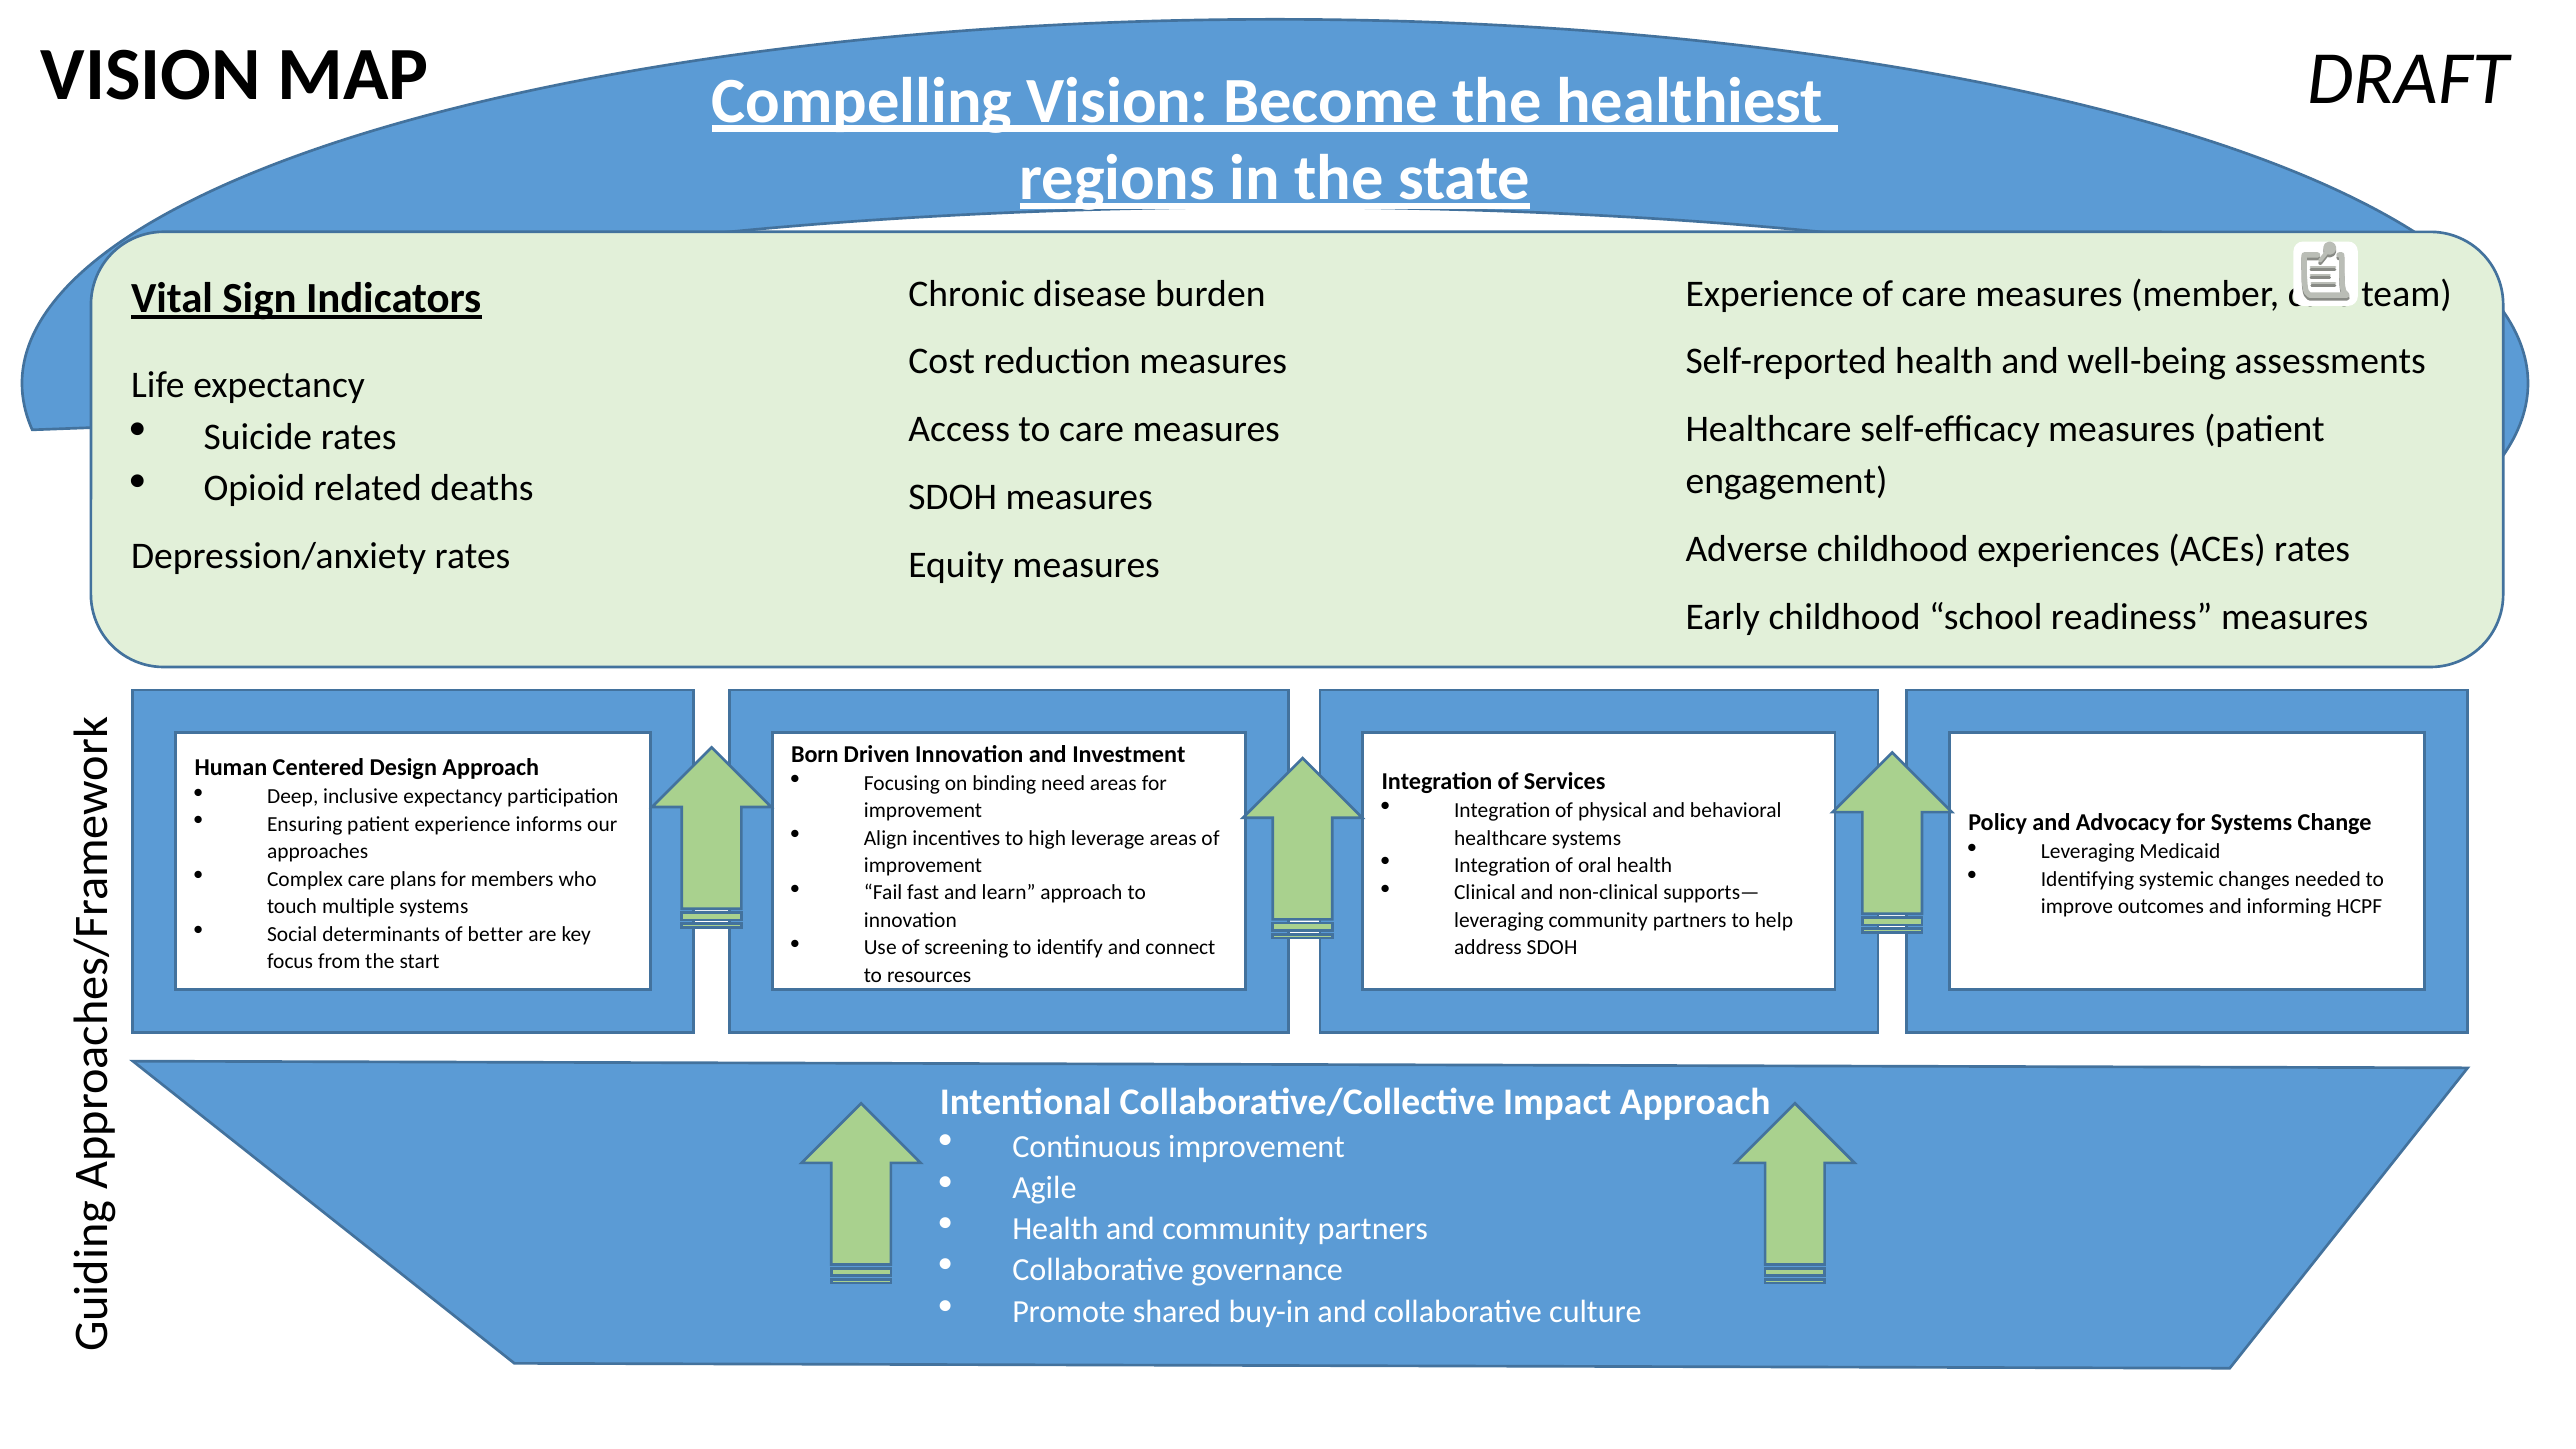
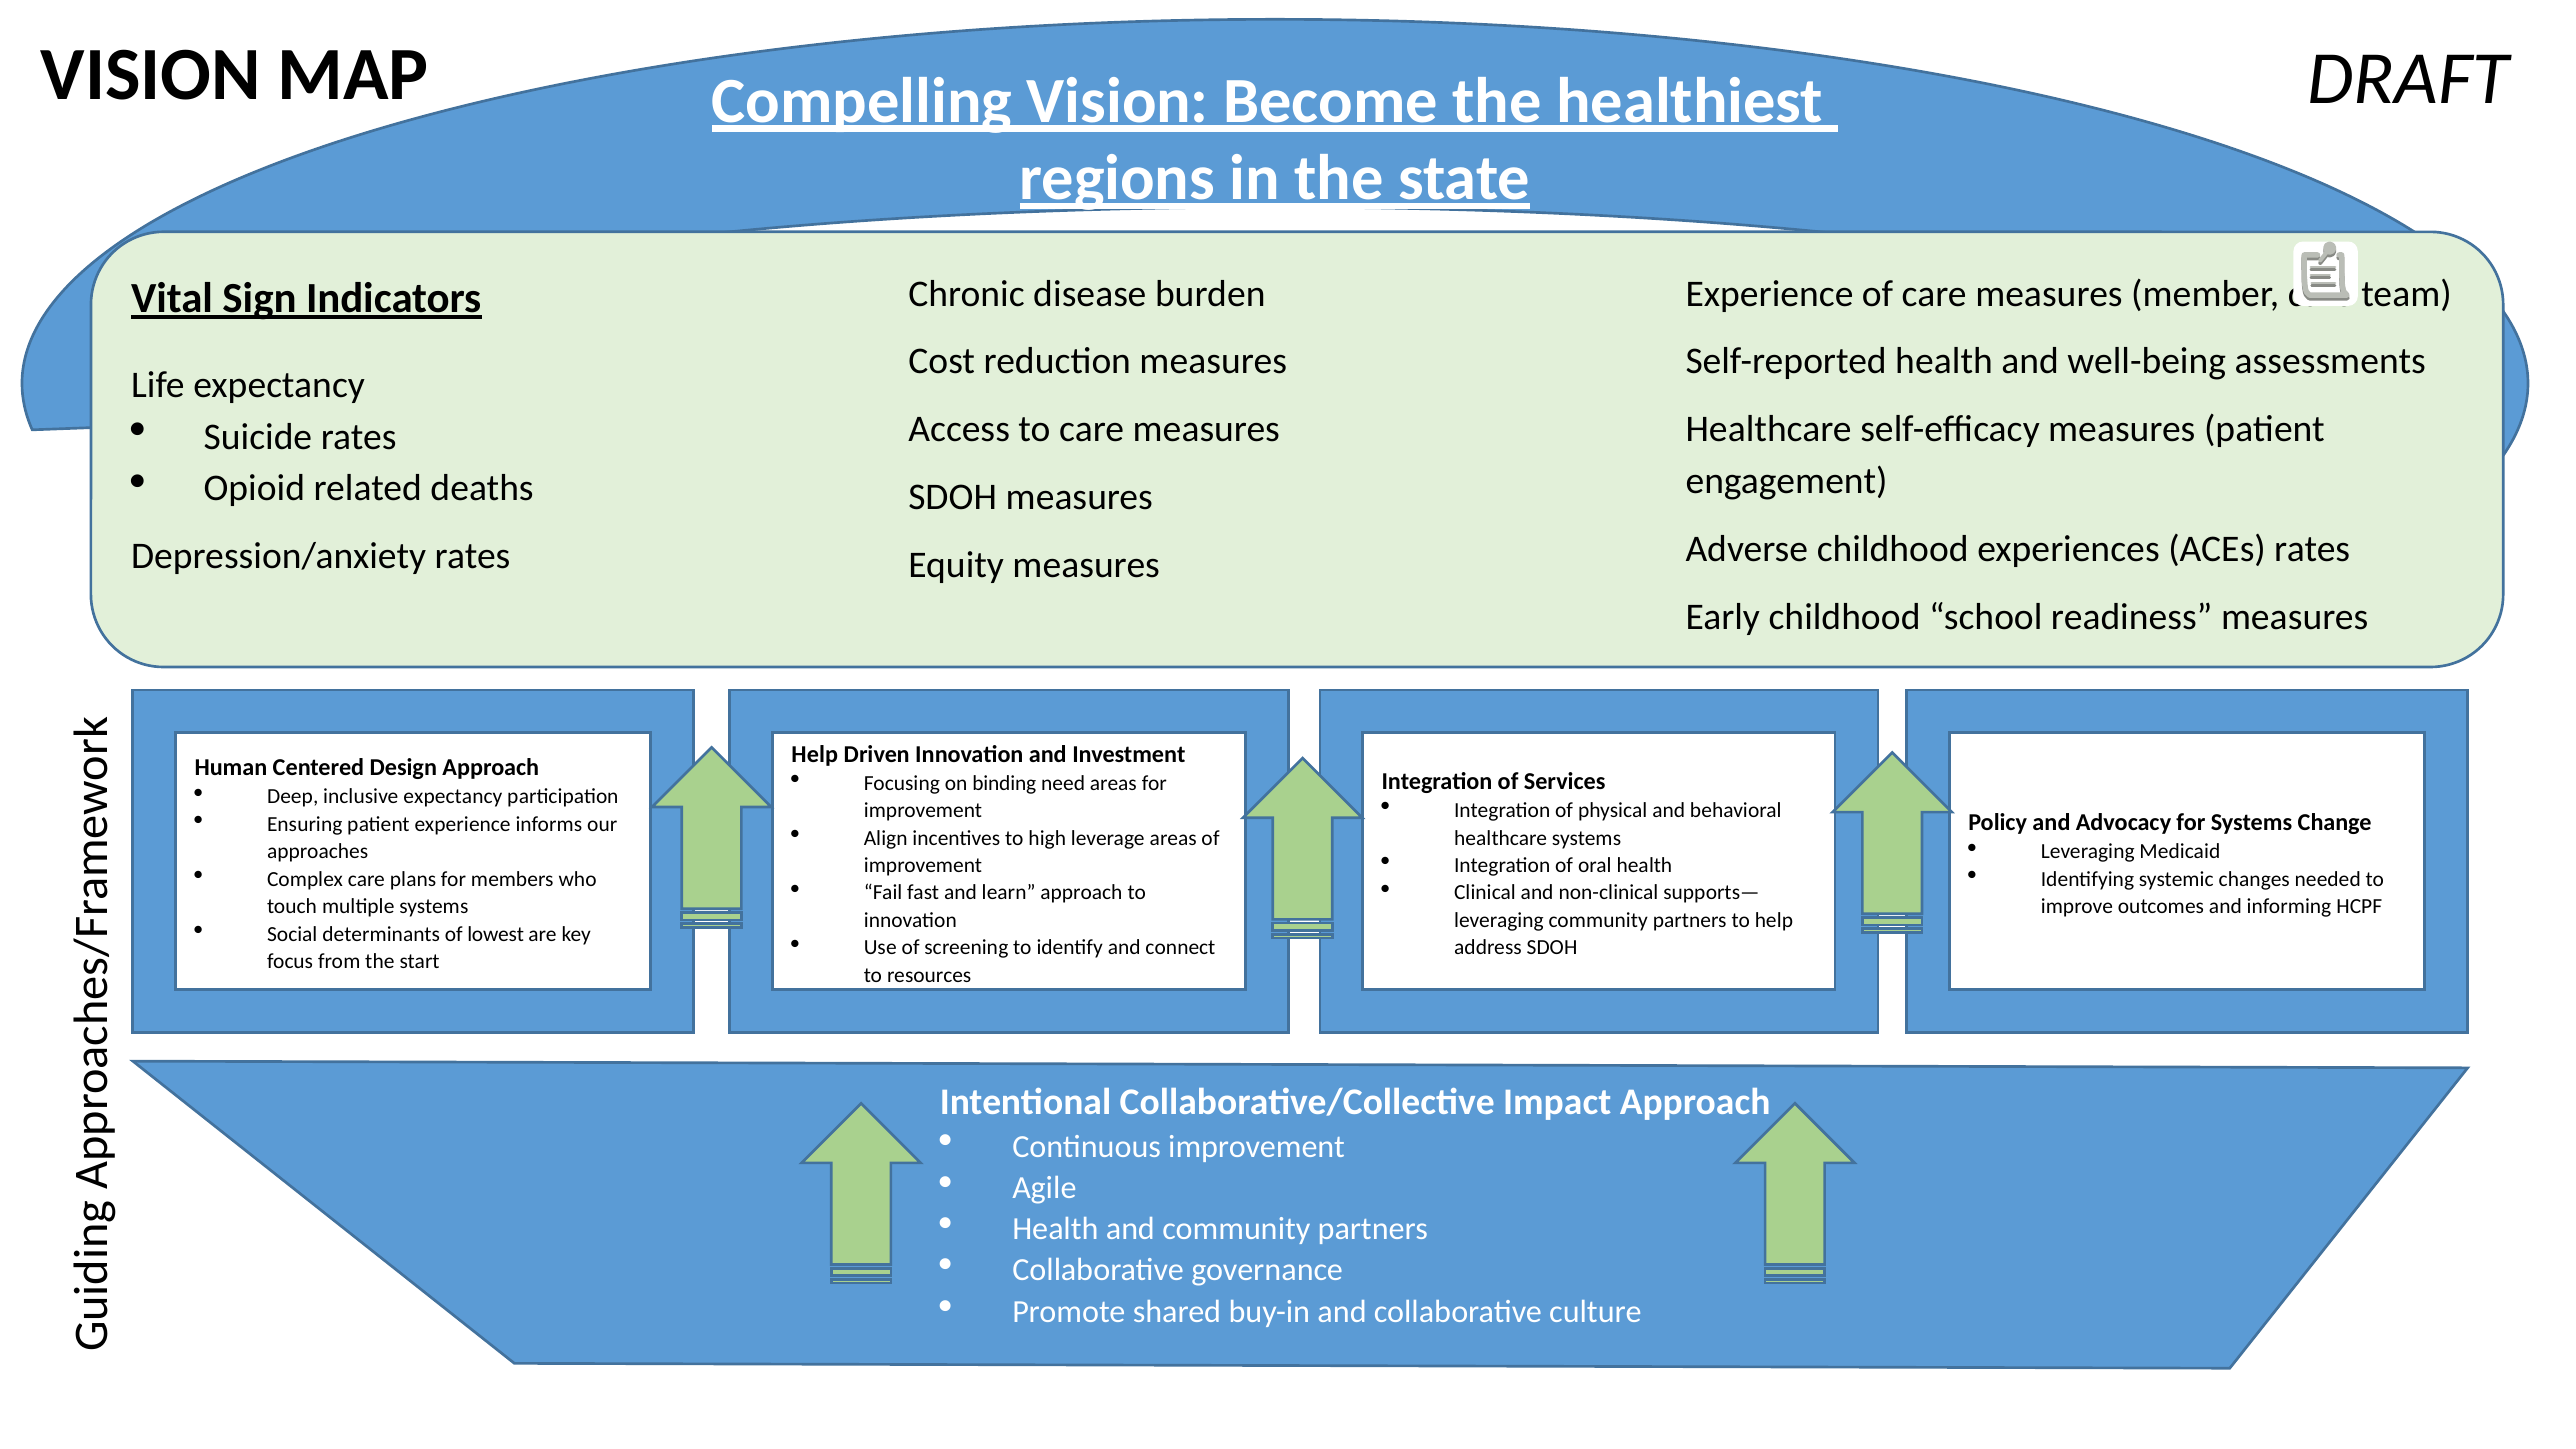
Born at (815, 754): Born -> Help
better: better -> lowest
